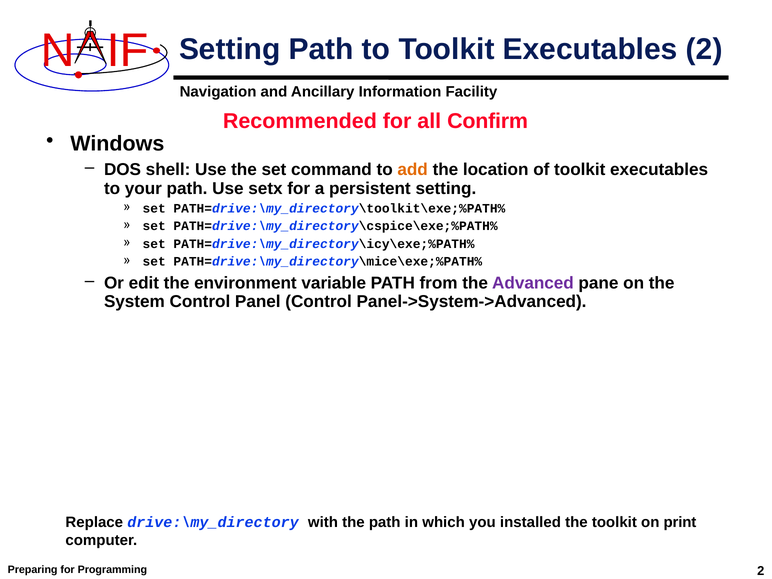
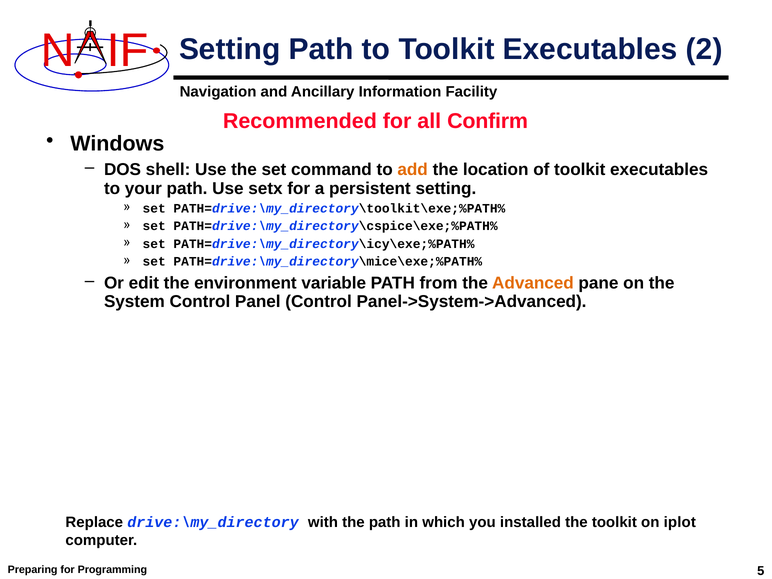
Advanced colour: purple -> orange
print: print -> iplot
Programming 2: 2 -> 5
